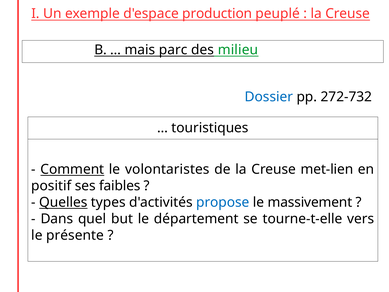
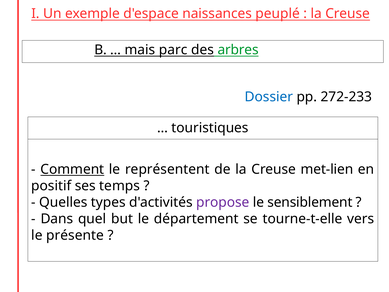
production: production -> naissances
milieu: milieu -> arbres
272-732: 272-732 -> 272-233
volontaristes: volontaristes -> représentent
faibles: faibles -> temps
Quelles underline: present -> none
propose colour: blue -> purple
massivement: massivement -> sensiblement
